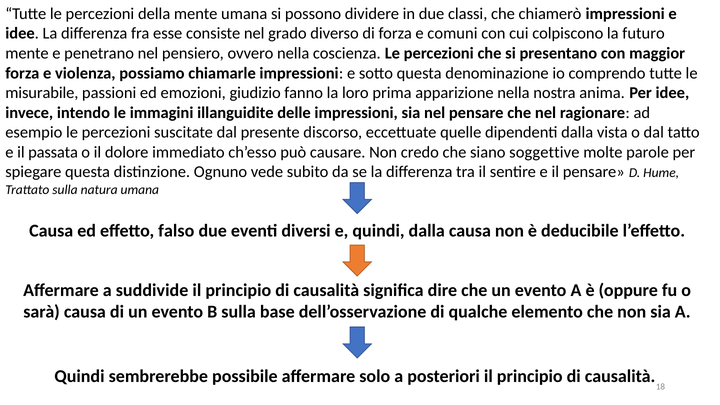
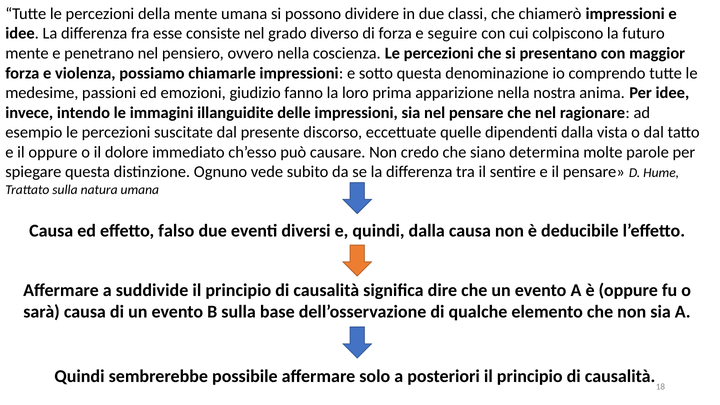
comuni: comuni -> seguire
misurabile: misurabile -> medesime
il passata: passata -> oppure
soggettive: soggettive -> determina
